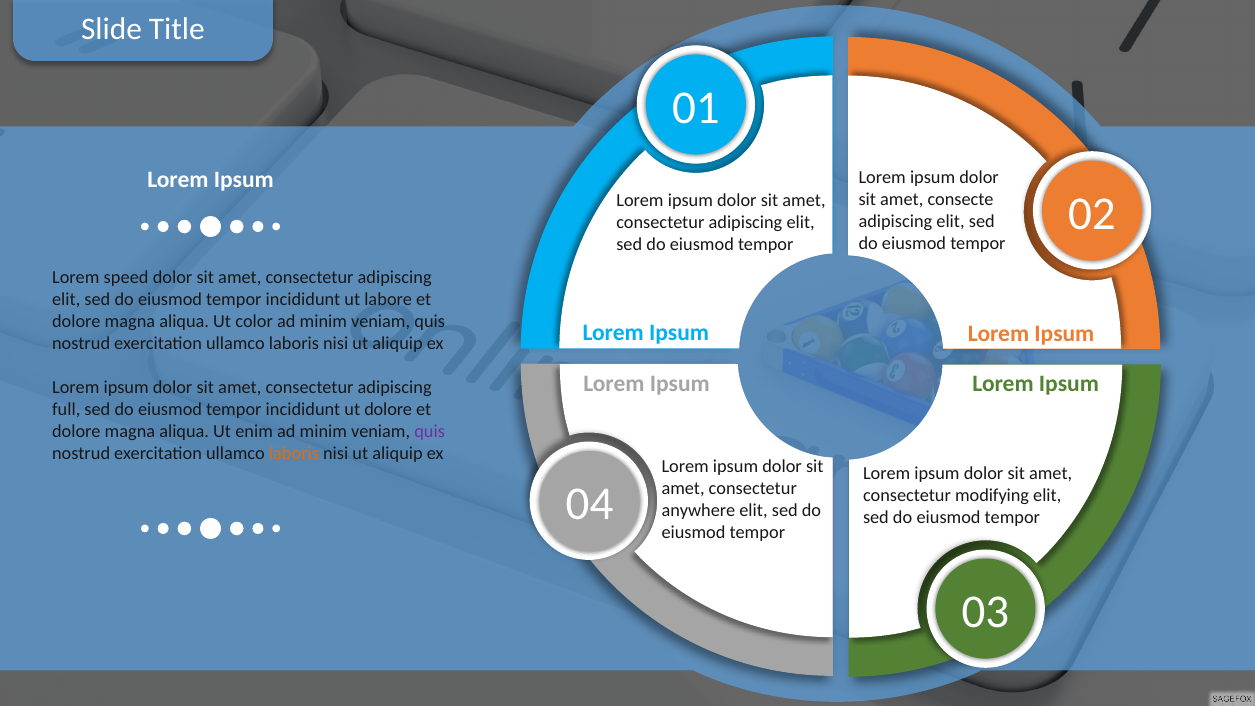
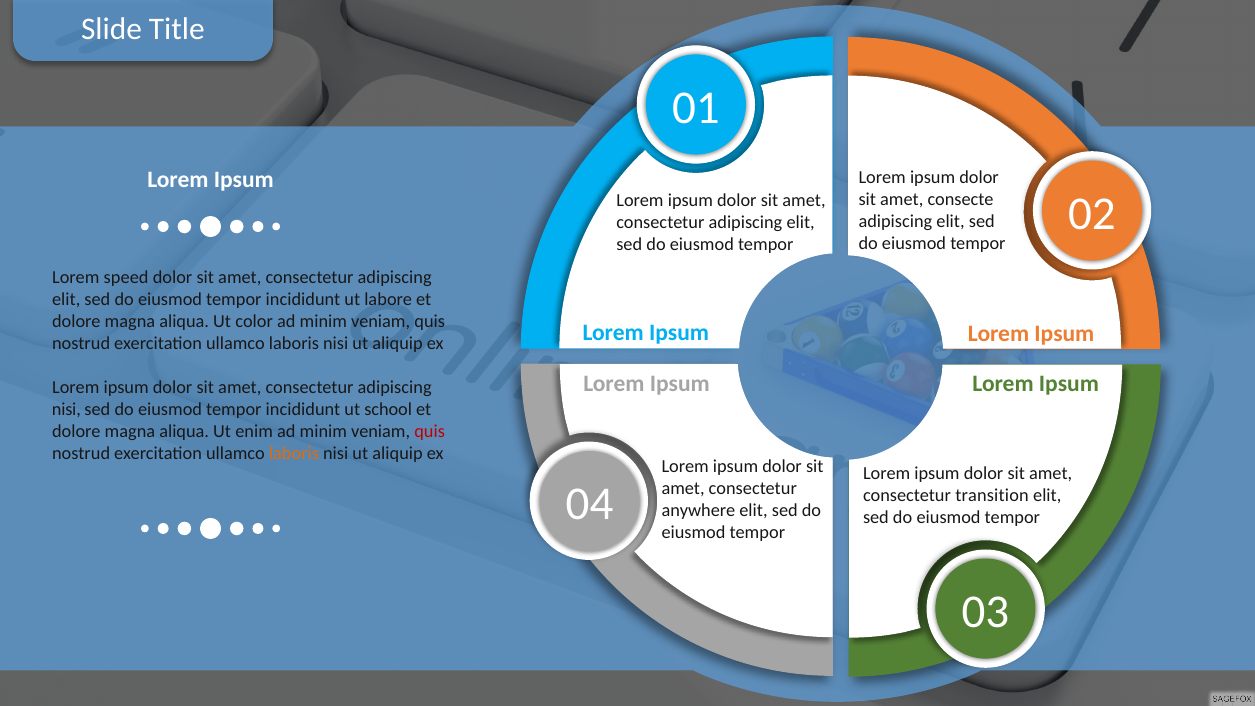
full at (66, 409): full -> nisi
ut dolore: dolore -> school
quis at (430, 431) colour: purple -> red
modifying: modifying -> transition
